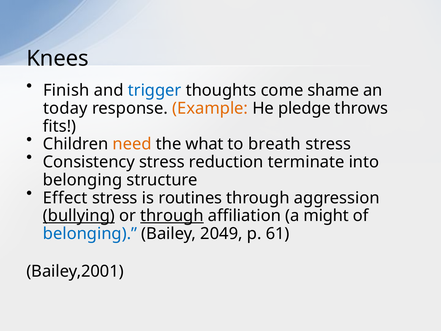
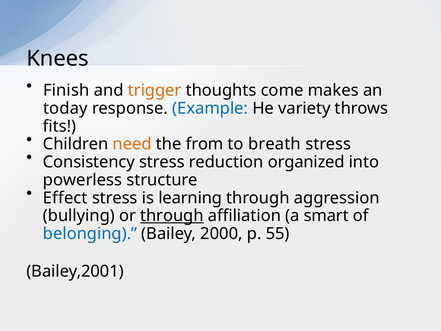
trigger colour: blue -> orange
shame: shame -> makes
Example colour: orange -> blue
pledge: pledge -> variety
what: what -> from
terminate: terminate -> organized
belonging at (83, 180): belonging -> powerless
routines: routines -> learning
bullying underline: present -> none
might: might -> smart
2049: 2049 -> 2000
61: 61 -> 55
